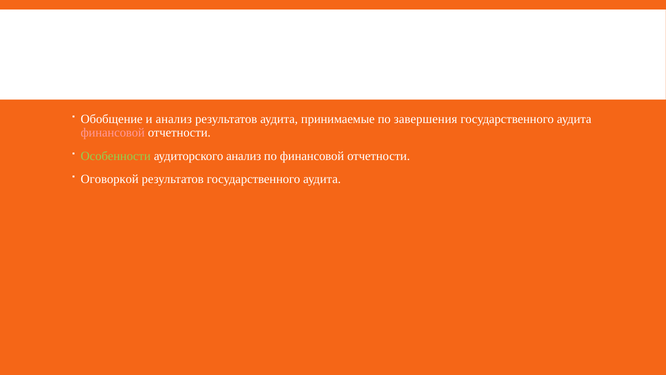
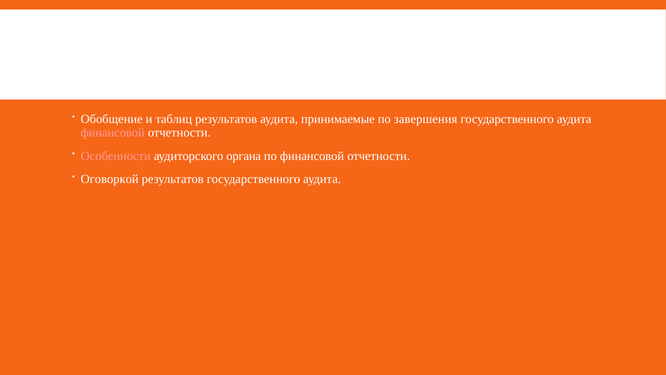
и анализ: анализ -> таблиц
Особенности colour: light green -> pink
аудиторского анализ: анализ -> органа
